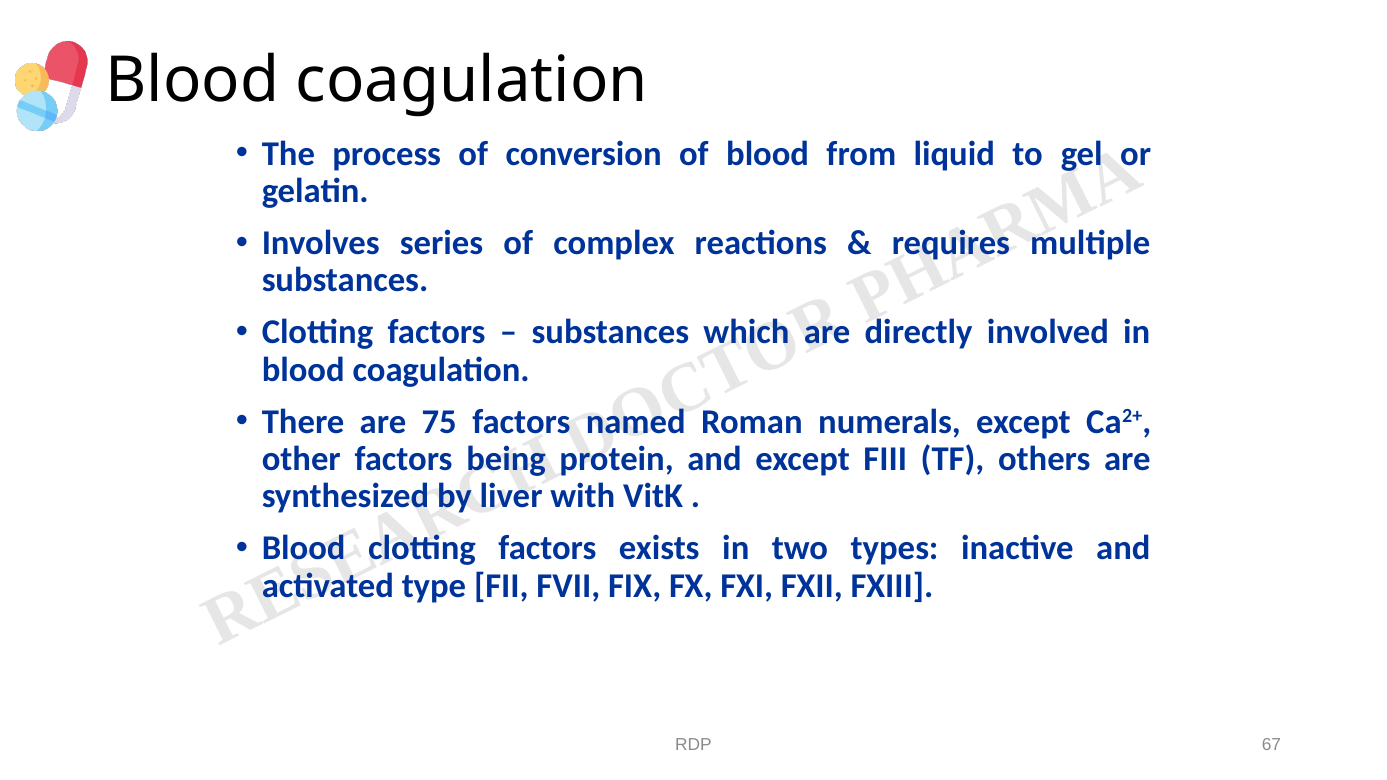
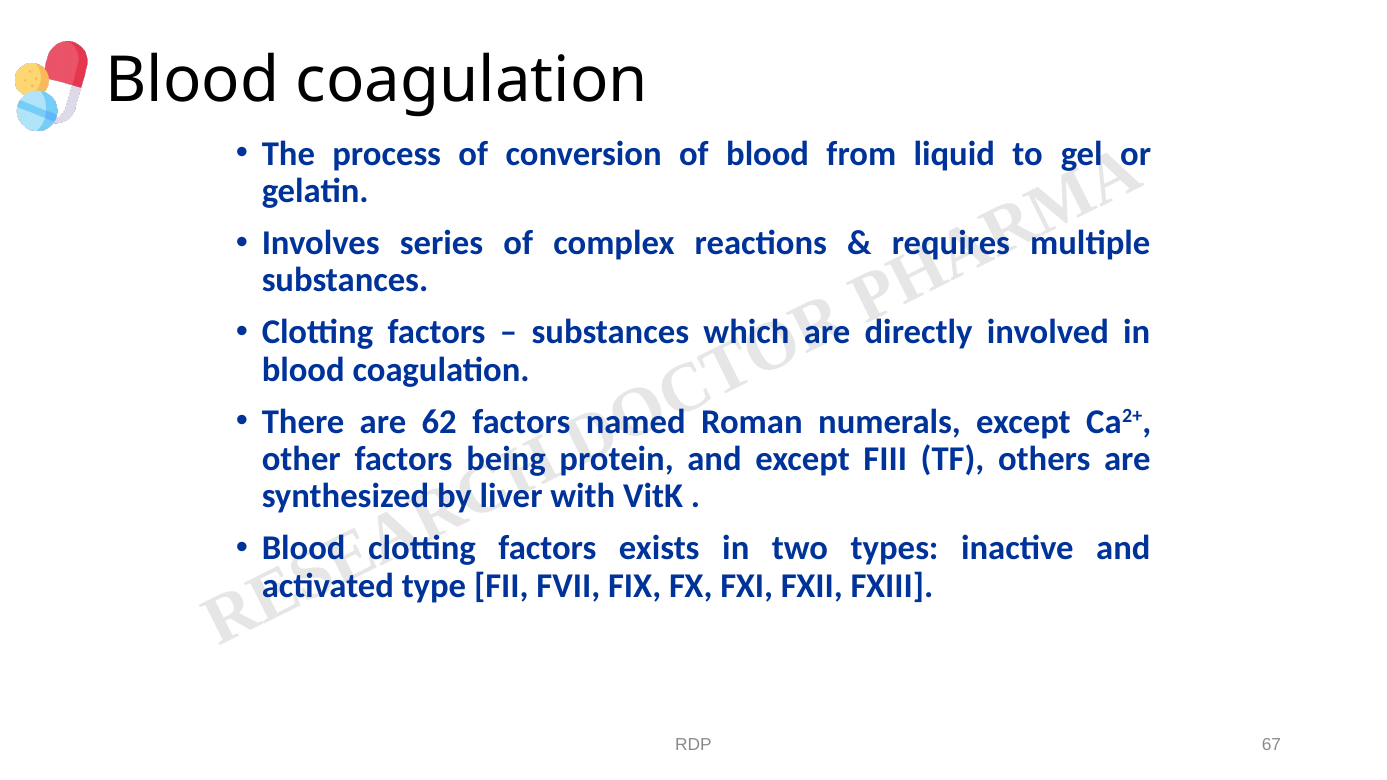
75: 75 -> 62
